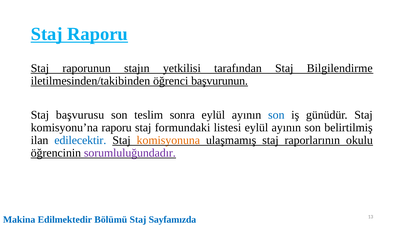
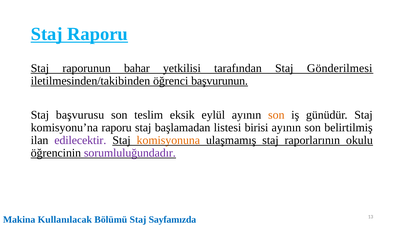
stajın: stajın -> bahar
Bilgilendirme: Bilgilendirme -> Gönderilmesi
sonra: sonra -> eksik
son at (276, 115) colour: blue -> orange
formundaki: formundaki -> başlamadan
listesi eylül: eylül -> birisi
edilecektir colour: blue -> purple
Edilmektedir: Edilmektedir -> Kullanılacak
